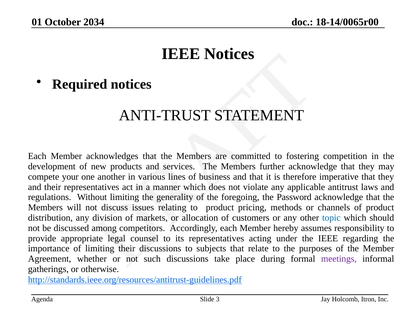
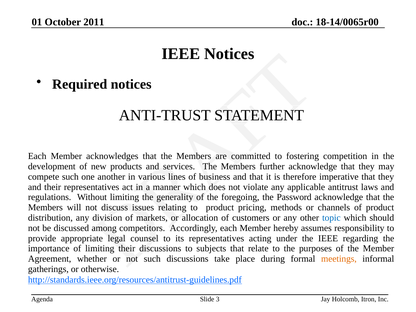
2034: 2034 -> 2011
compete your: your -> such
meetings colour: purple -> orange
